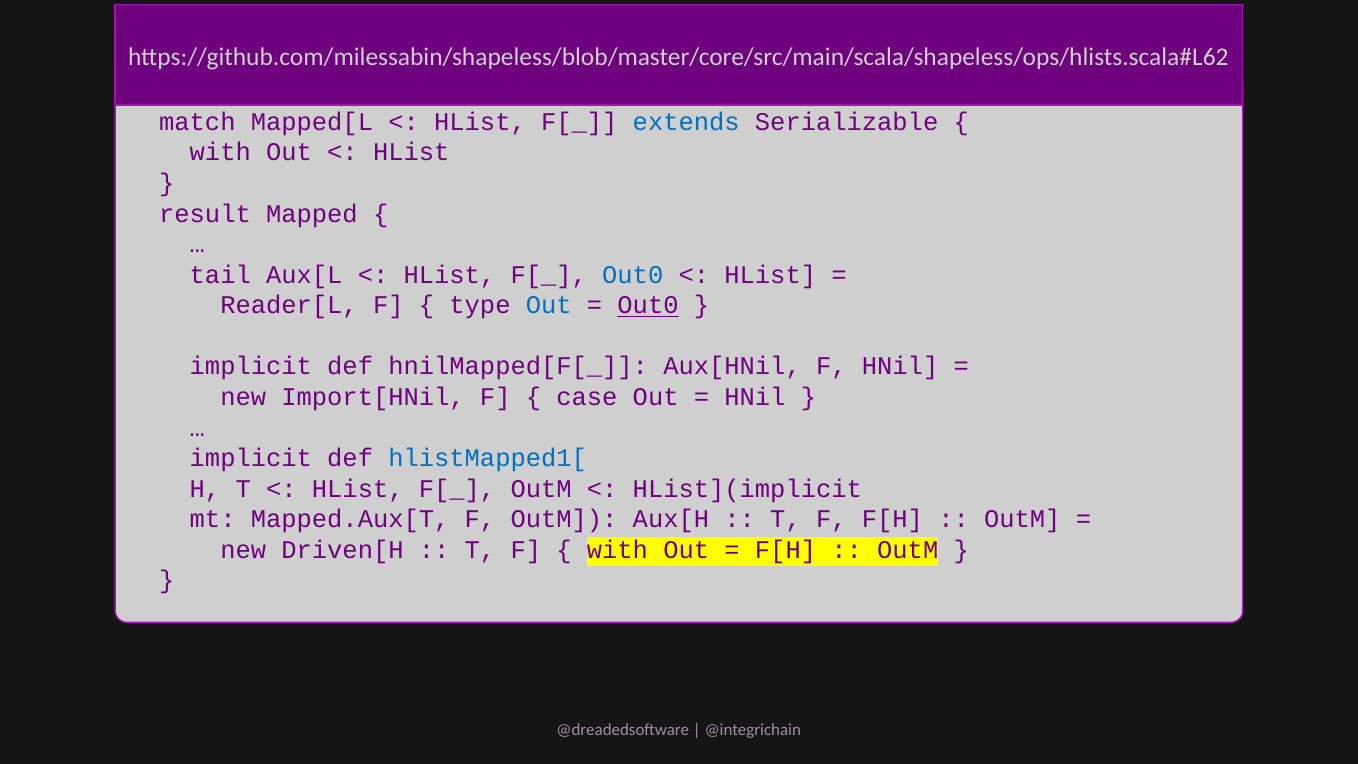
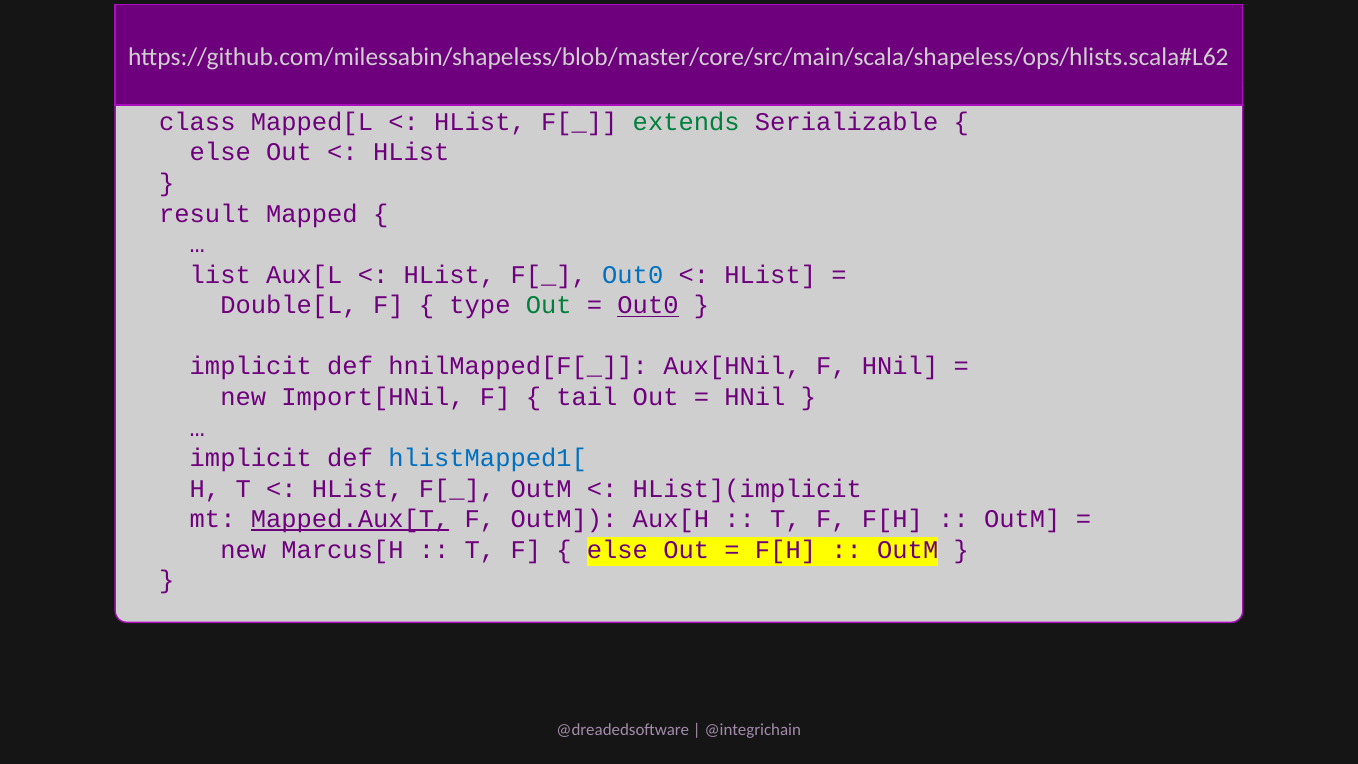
match: match -> class
extends colour: blue -> green
with at (220, 153): with -> else
tail: tail -> list
Reader[L: Reader[L -> Double[L
Out at (549, 305) colour: blue -> green
case: case -> tail
Mapped.Aux[T underline: none -> present
Driven[H: Driven[H -> Marcus[H
with at (617, 550): with -> else
